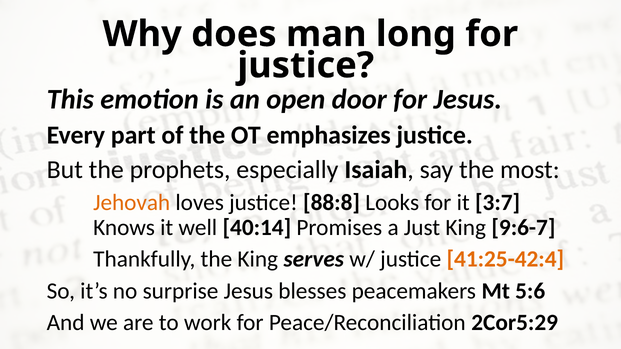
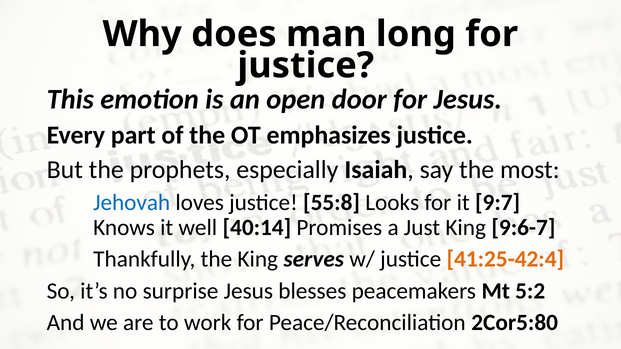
Jehovah colour: orange -> blue
88:8: 88:8 -> 55:8
3:7: 3:7 -> 9:7
5:6: 5:6 -> 5:2
2Cor5:29: 2Cor5:29 -> 2Cor5:80
